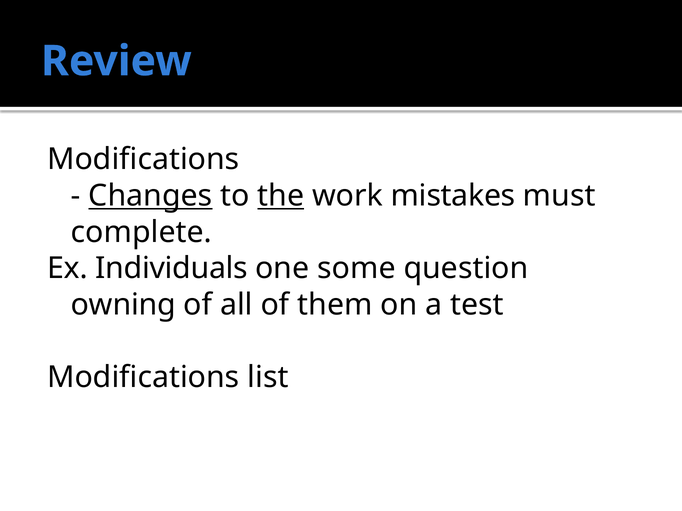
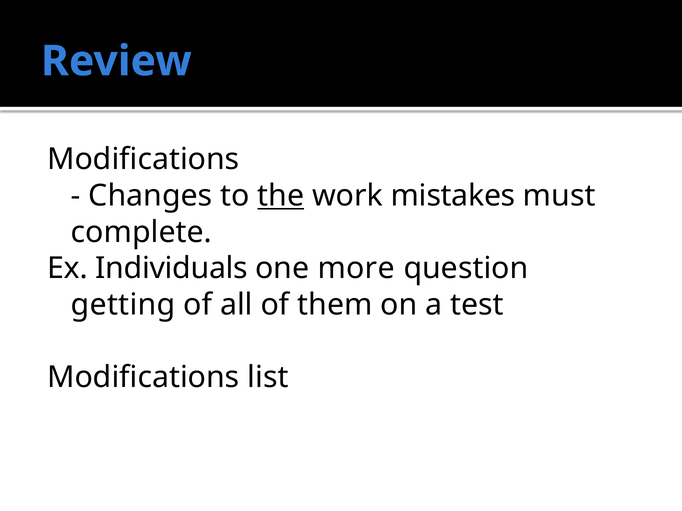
Changes underline: present -> none
some: some -> more
owning: owning -> getting
